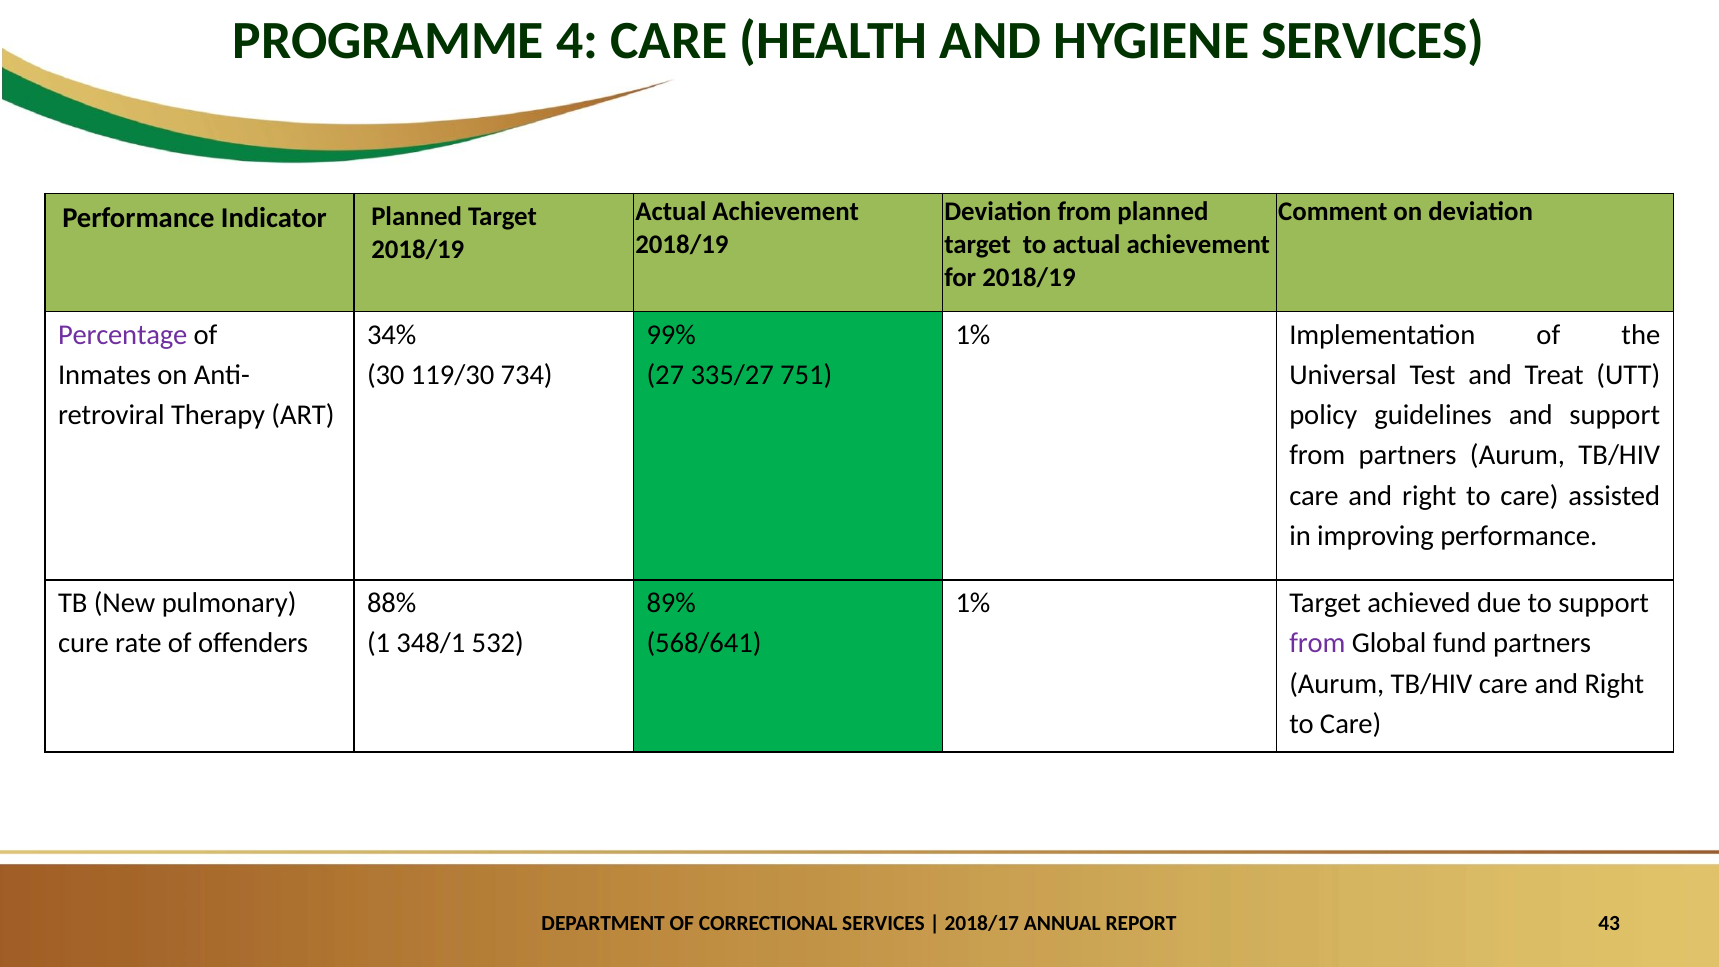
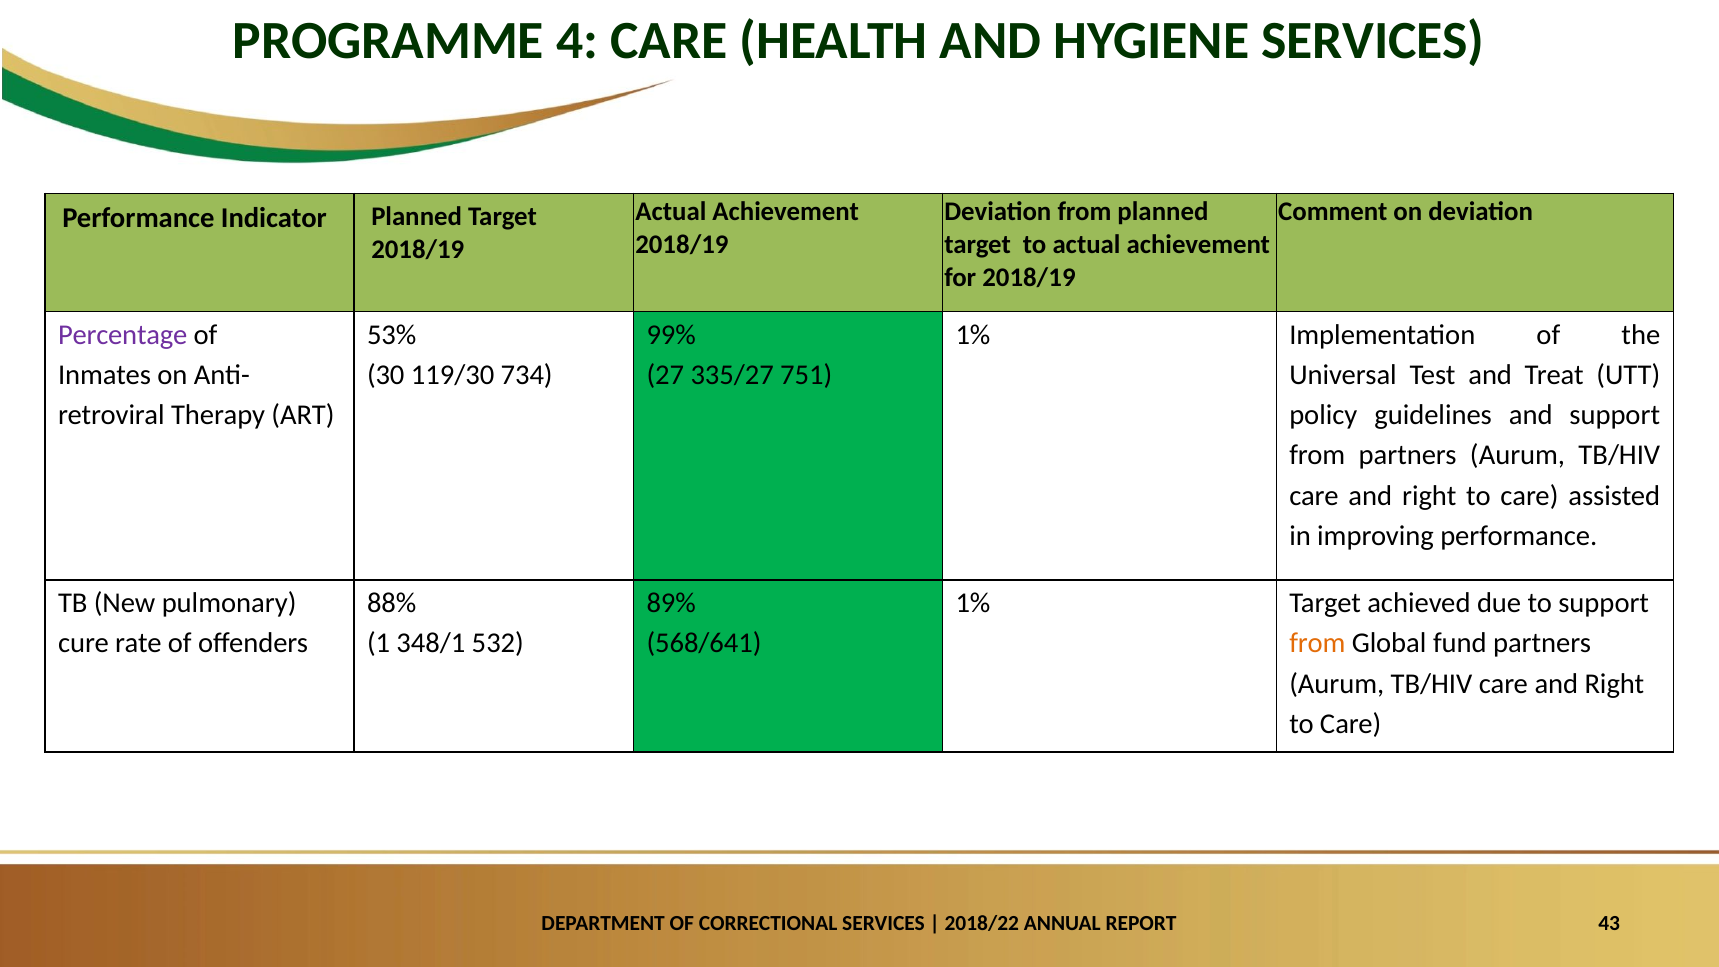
34%: 34% -> 53%
from at (1317, 643) colour: purple -> orange
2018/17: 2018/17 -> 2018/22
